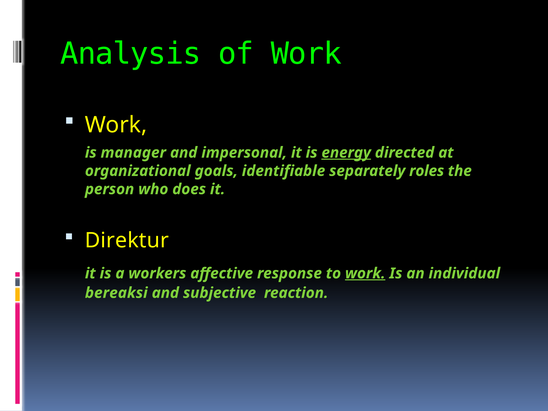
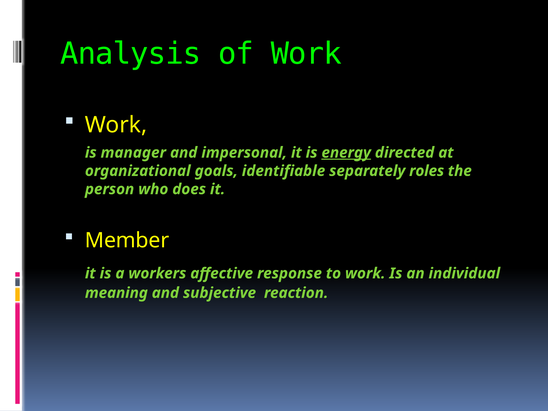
Direktur: Direktur -> Member
work at (365, 273) underline: present -> none
bereaksi: bereaksi -> meaning
